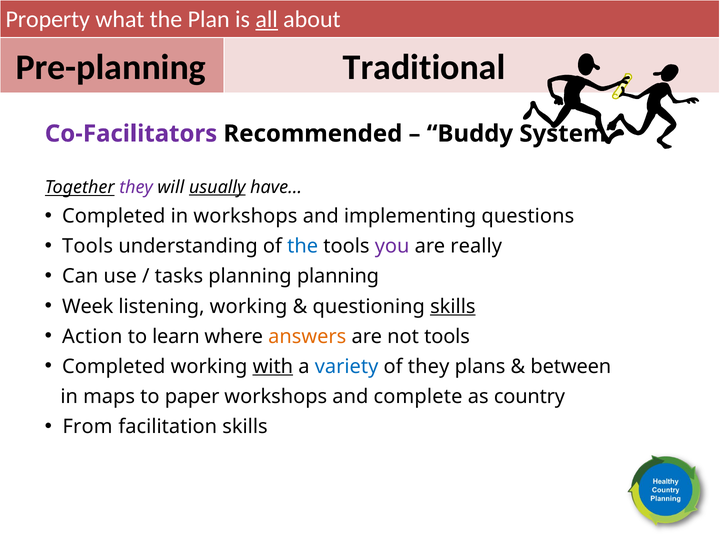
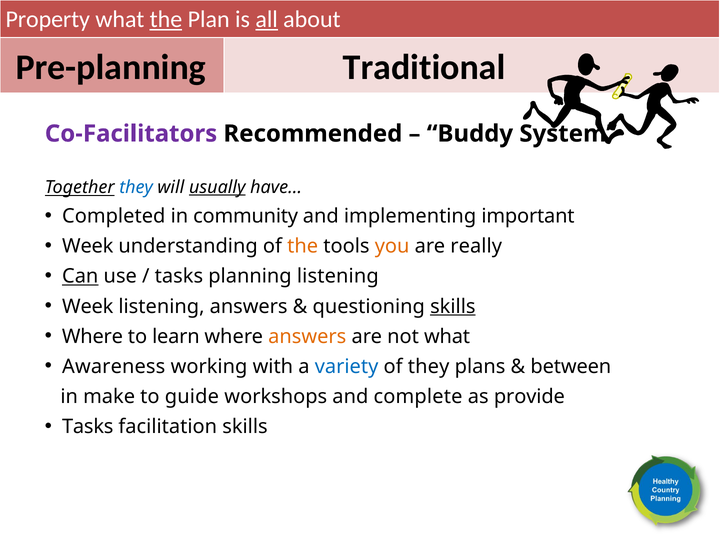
the at (166, 19) underline: none -> present
they at (136, 187) colour: purple -> blue
in workshops: workshops -> community
questions: questions -> important
Tools at (88, 246): Tools -> Week
the at (303, 246) colour: blue -> orange
you colour: purple -> orange
Can underline: none -> present
planning planning: planning -> listening
listening working: working -> answers
Action at (92, 336): Action -> Where
not tools: tools -> what
Completed at (114, 366): Completed -> Awareness
with underline: present -> none
maps: maps -> make
paper: paper -> guide
country: country -> provide
From at (88, 427): From -> Tasks
